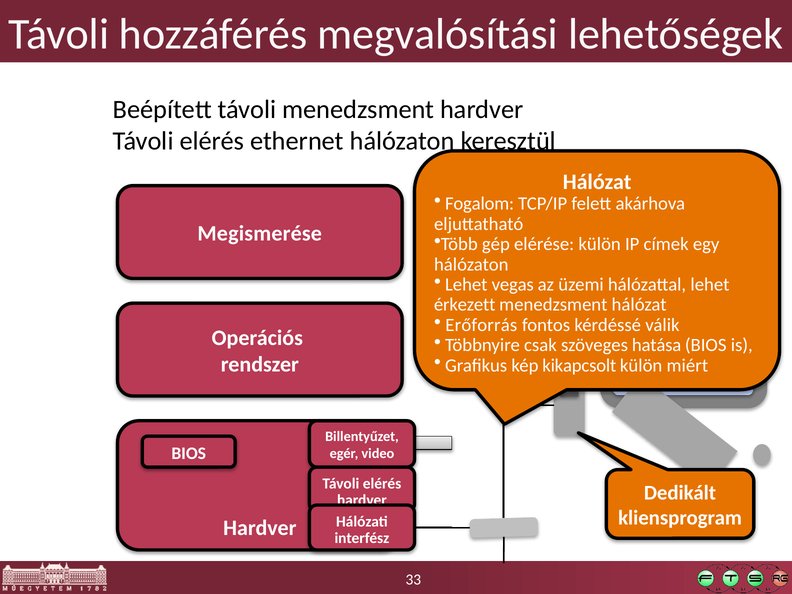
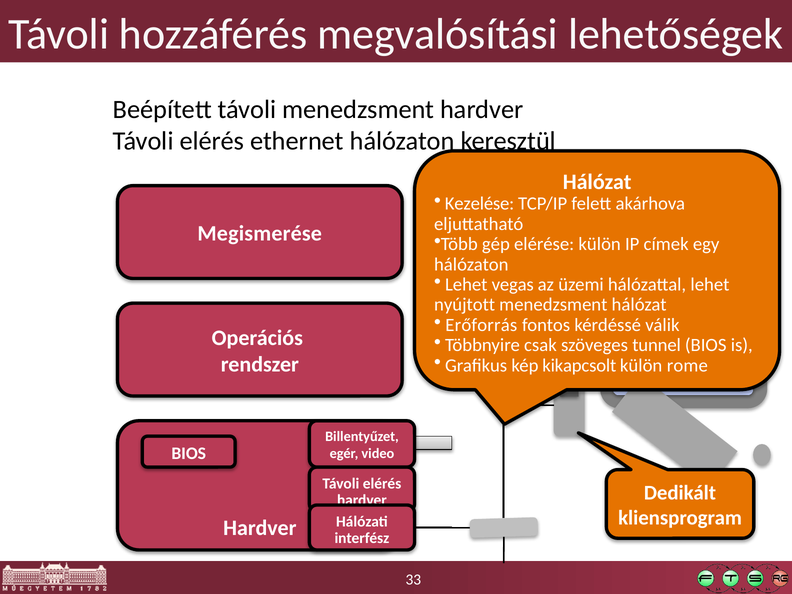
Fogalom: Fogalom -> Kezelése
érkezett: érkezett -> nyújtott
hatása: hatása -> tunnel
miért: miért -> rome
